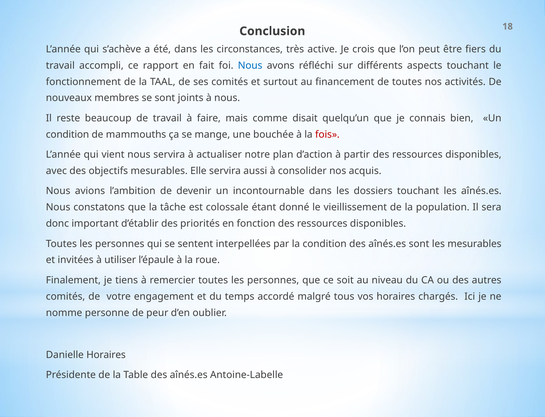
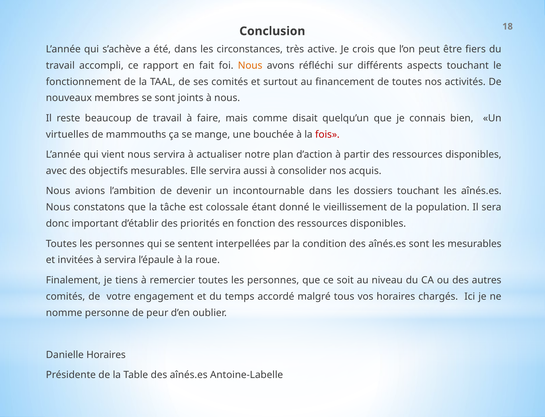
Nous at (250, 65) colour: blue -> orange
condition at (67, 135): condition -> virtuelles
à utiliser: utiliser -> servira
